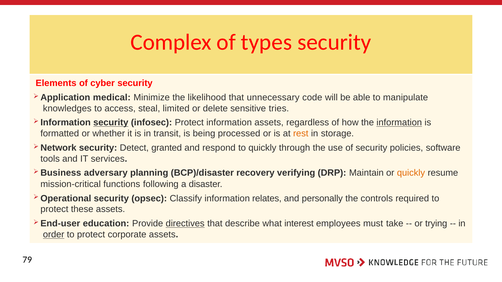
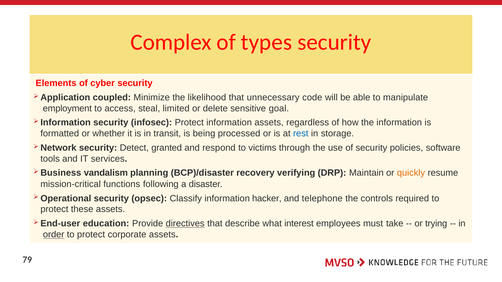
medical: medical -> coupled
knowledges: knowledges -> employment
tries: tries -> goal
security at (111, 123) underline: present -> none
information at (399, 123) underline: present -> none
rest colour: orange -> blue
to quickly: quickly -> victims
adversary: adversary -> vandalism
relates: relates -> hacker
personally: personally -> telephone
